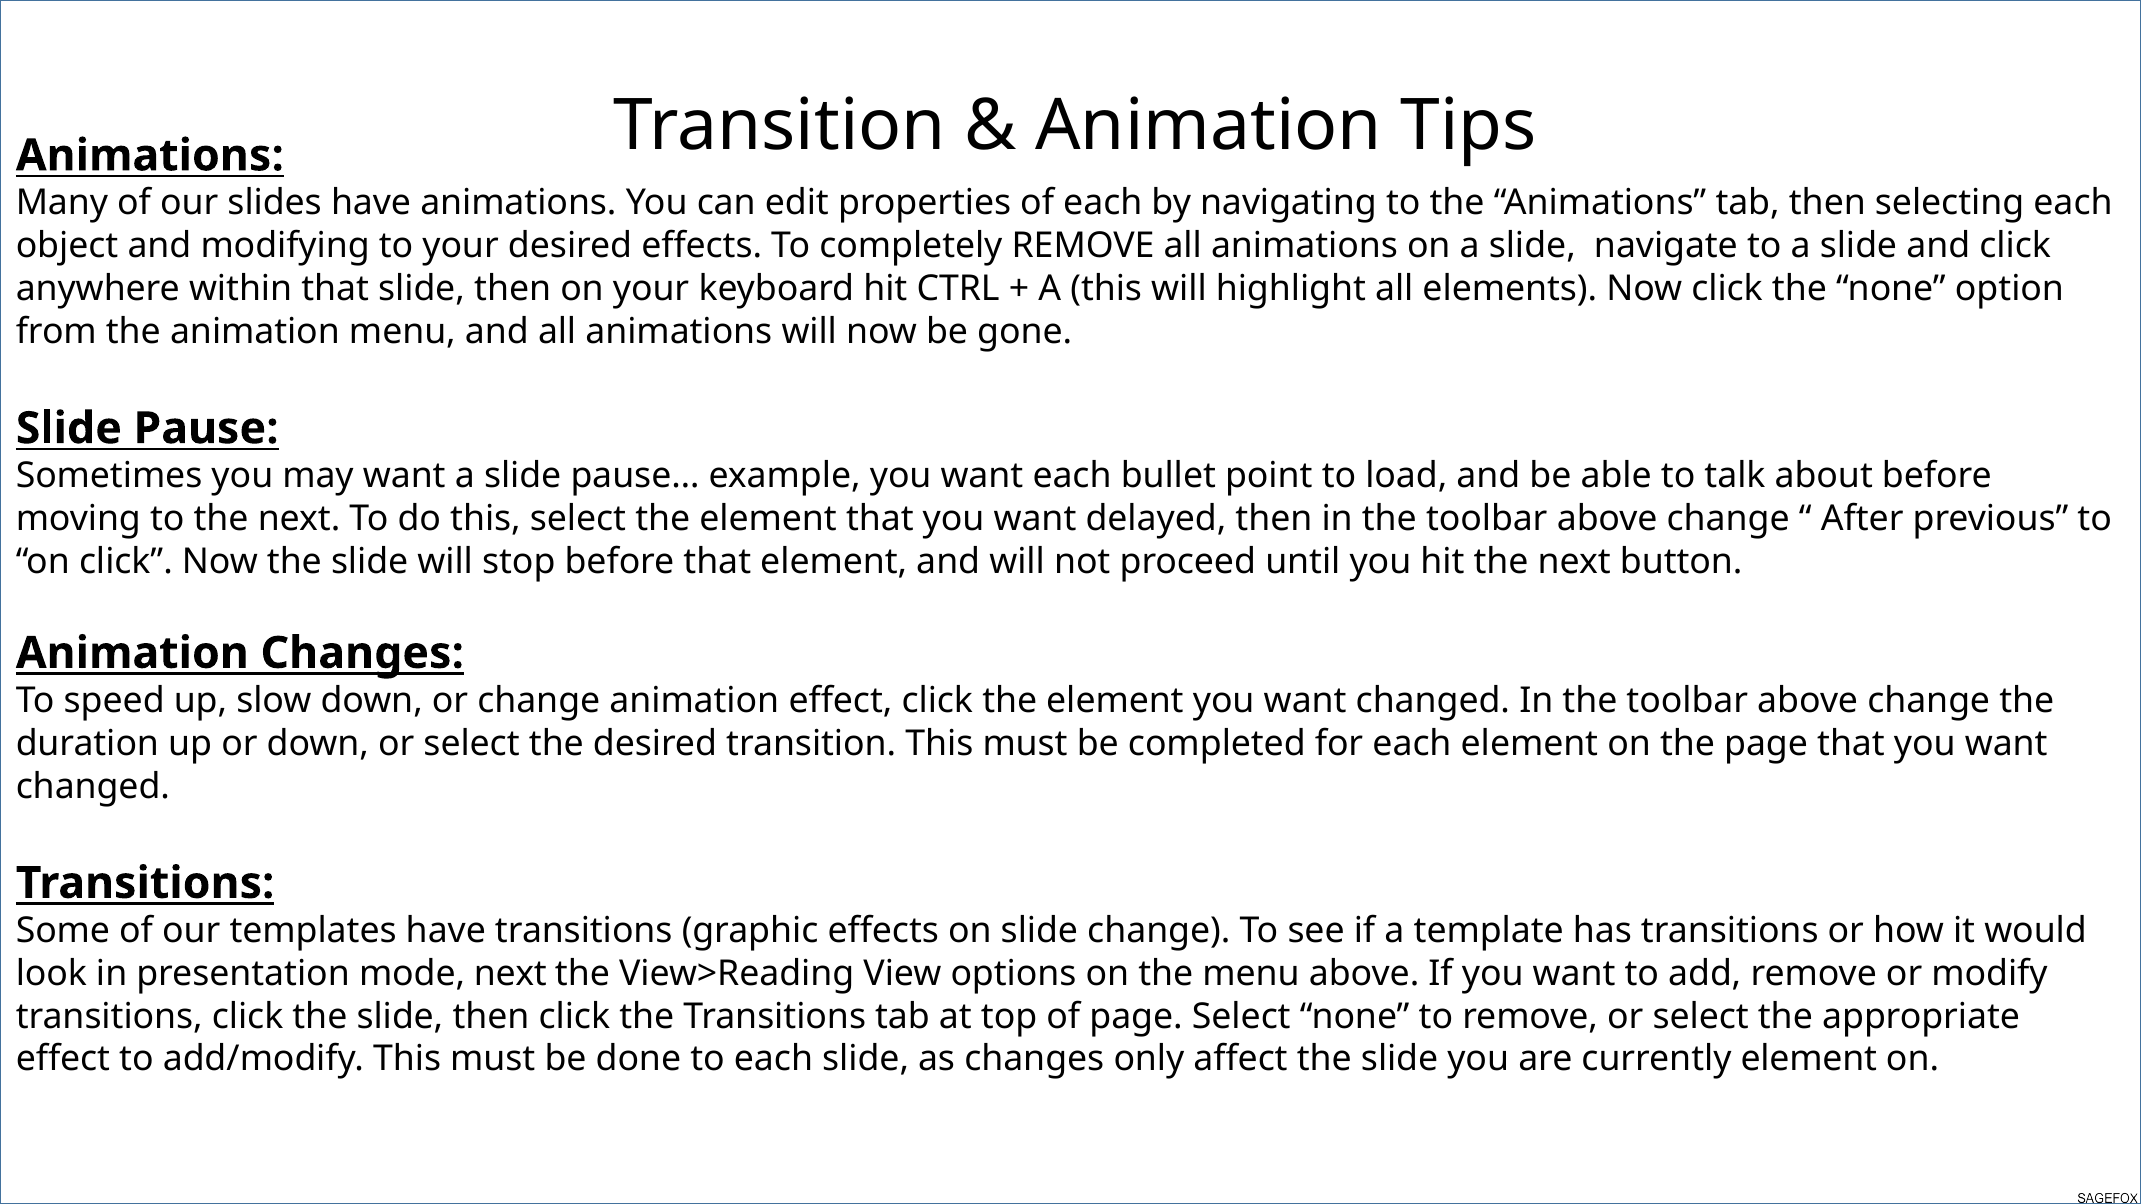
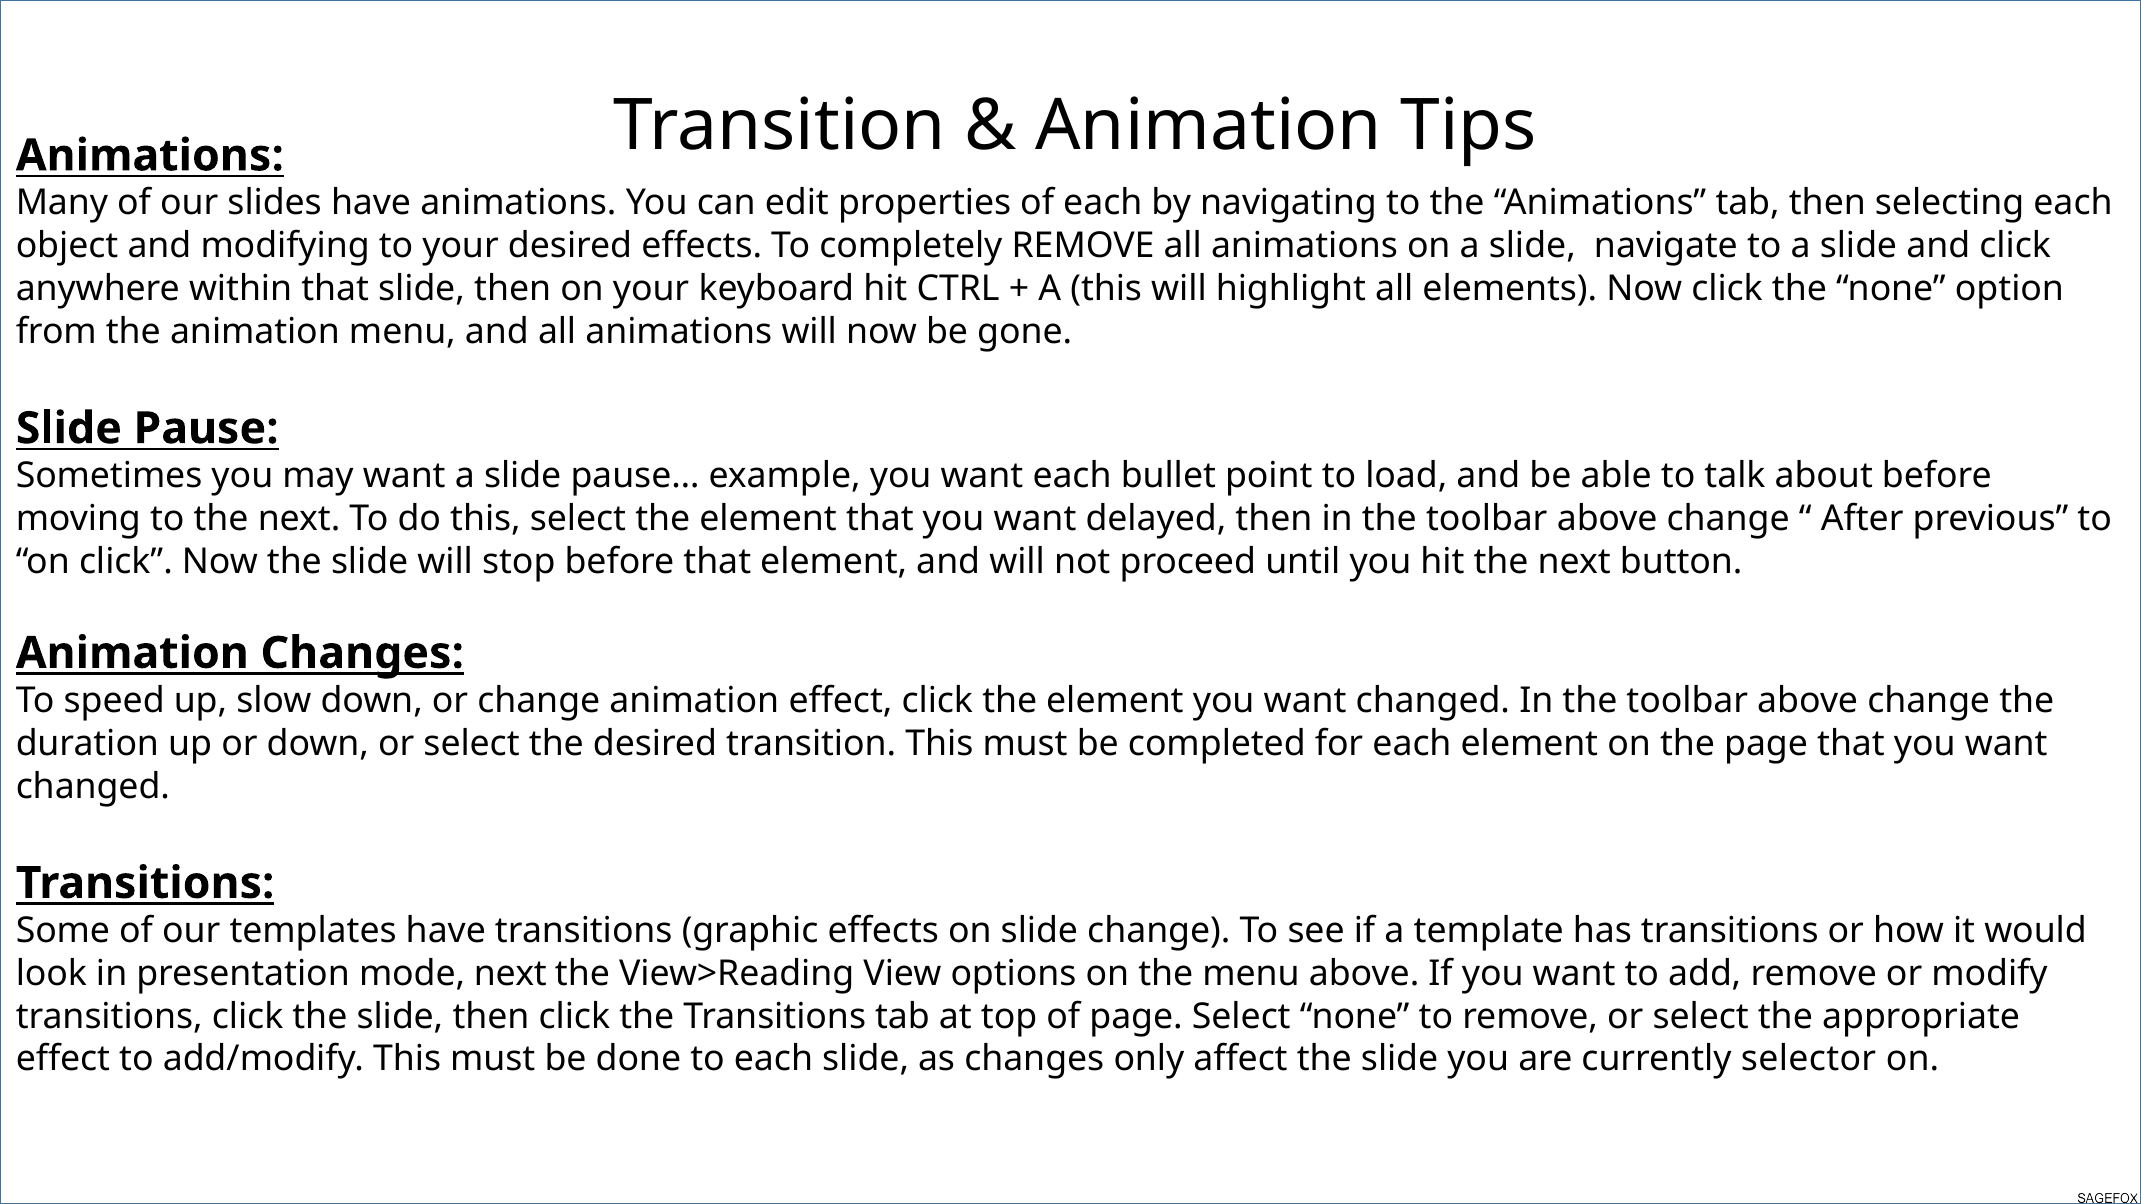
currently element: element -> selector
